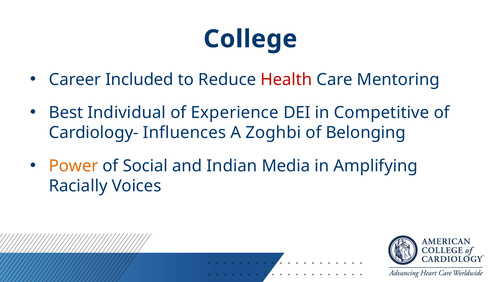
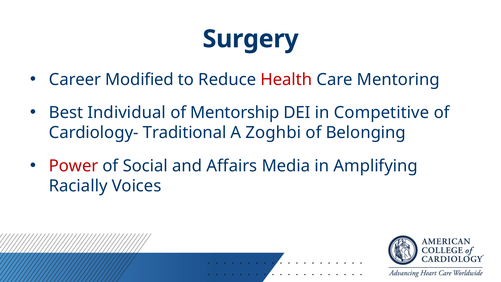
College: College -> Surgery
Included: Included -> Modified
Experience: Experience -> Mentorship
Influences: Influences -> Traditional
Power colour: orange -> red
Indian: Indian -> Affairs
